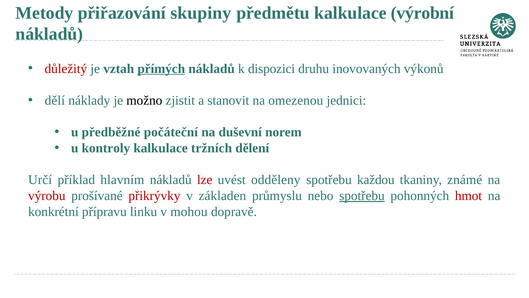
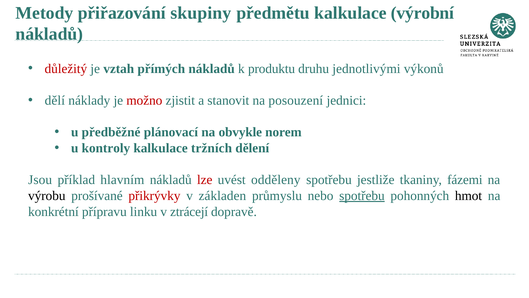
přímých underline: present -> none
dispozici: dispozici -> produktu
inovovaných: inovovaných -> jednotlivými
možno colour: black -> red
omezenou: omezenou -> posouzení
počáteční: počáteční -> plánovací
duševní: duševní -> obvykle
Určí: Určí -> Jsou
každou: každou -> jestliže
známé: známé -> fázemi
výrobu colour: red -> black
hmot colour: red -> black
mohou: mohou -> ztrácejí
